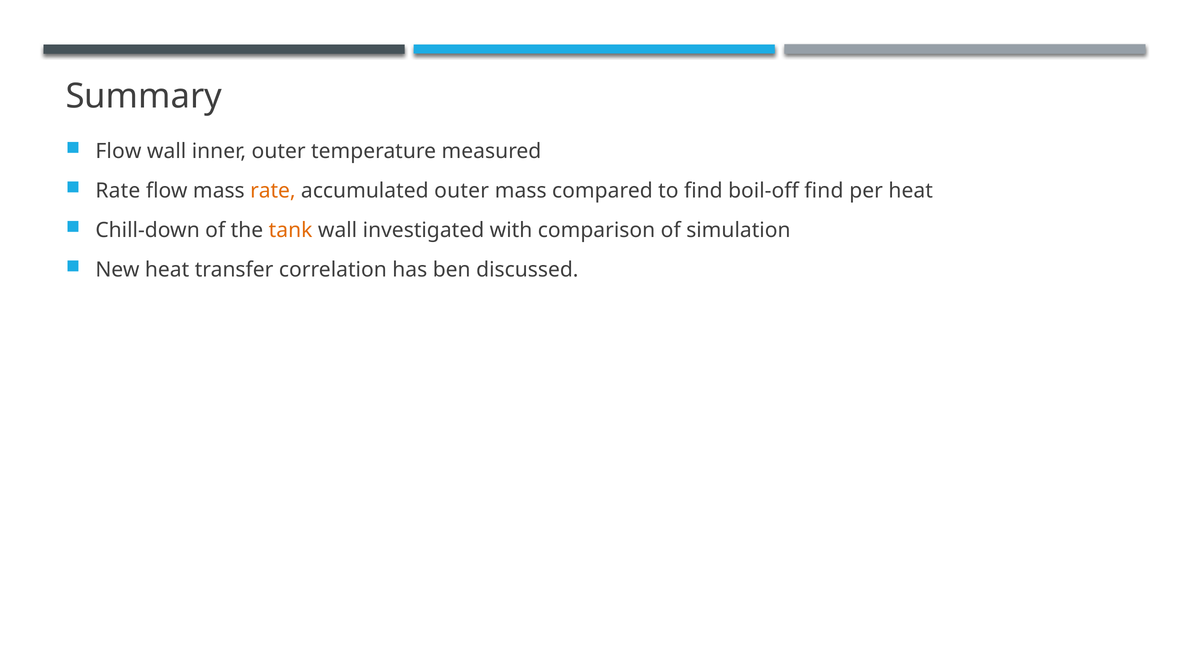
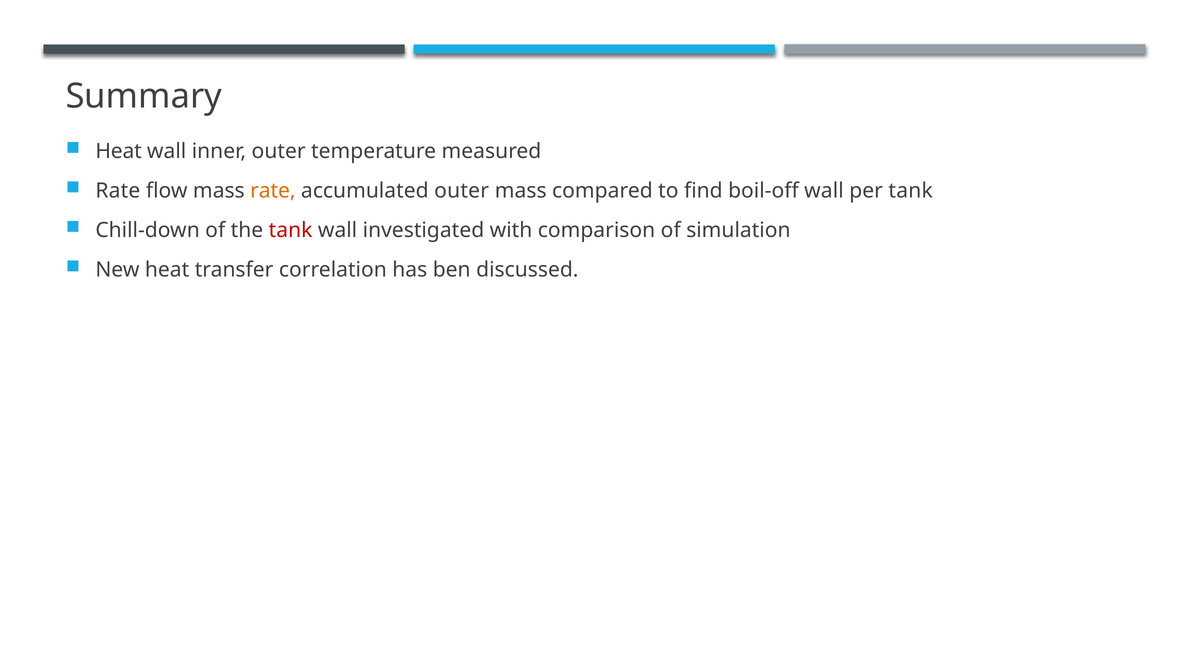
Flow at (118, 151): Flow -> Heat
boil-off find: find -> wall
per heat: heat -> tank
tank at (291, 230) colour: orange -> red
